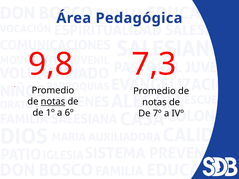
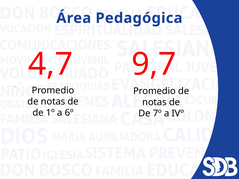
9,8: 9,8 -> 4,7
7,3: 7,3 -> 9,7
notas at (53, 102) underline: present -> none
